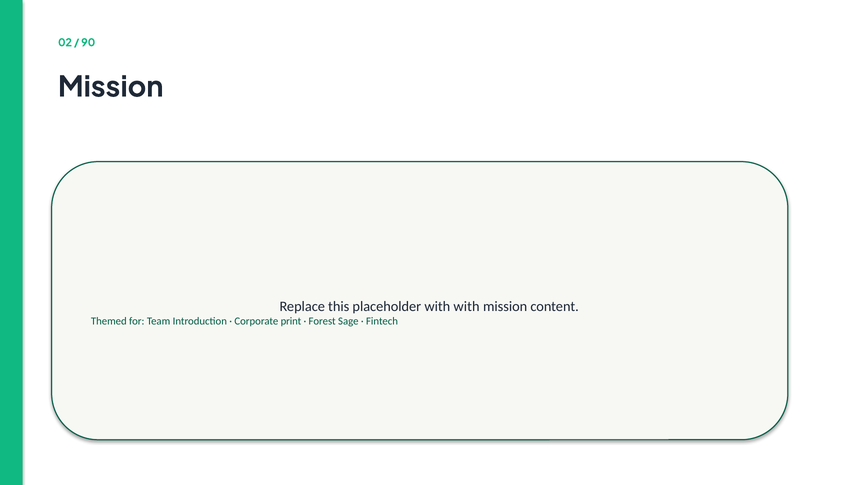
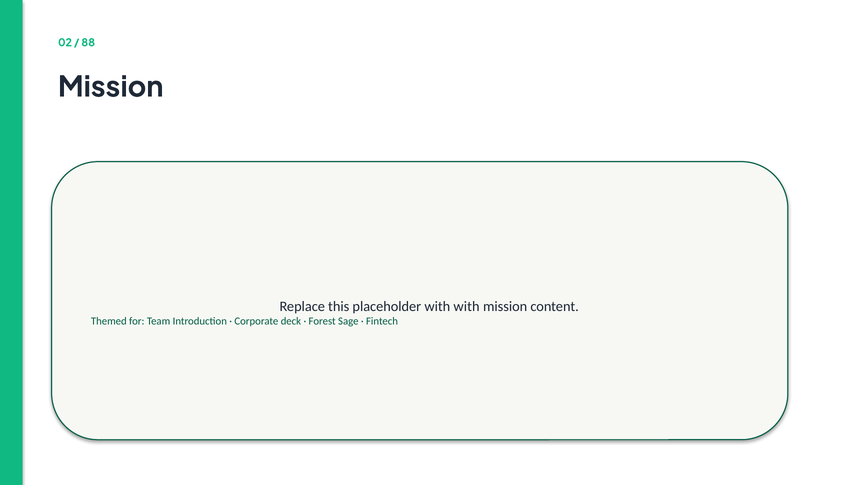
90: 90 -> 88
print: print -> deck
